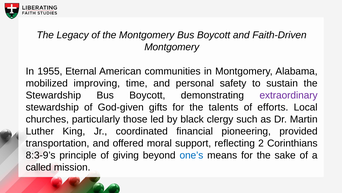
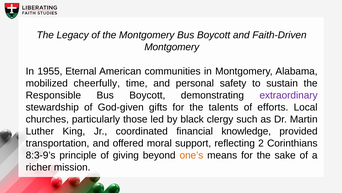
improving: improving -> cheerfully
Stewardship at (53, 95): Stewardship -> Responsible
pioneering: pioneering -> knowledge
one’s colour: blue -> orange
called: called -> richer
